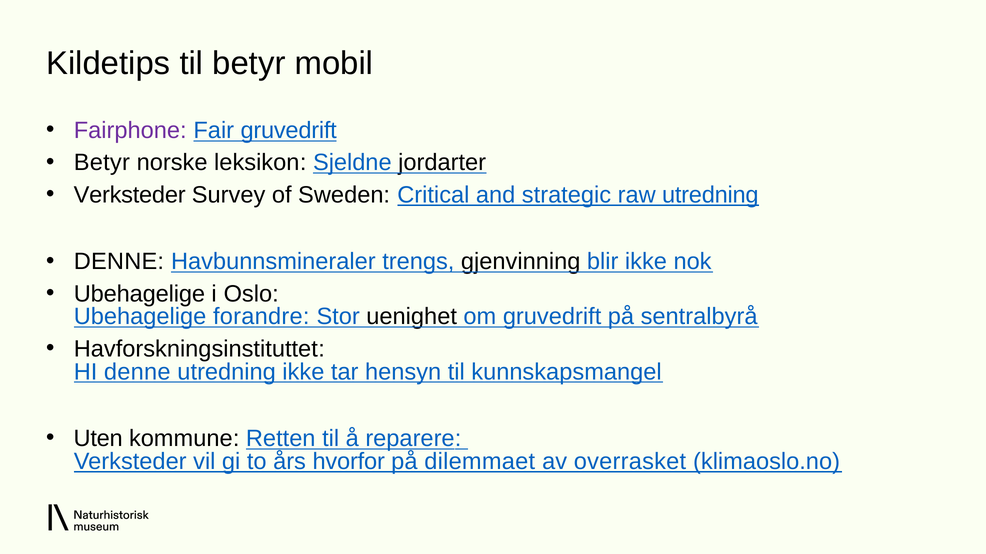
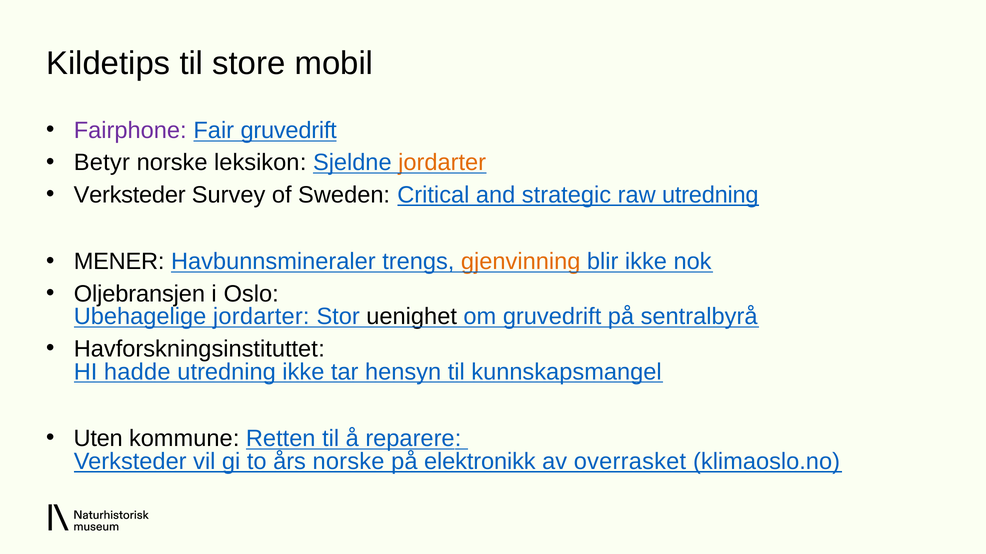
til betyr: betyr -> store
jordarter at (442, 163) colour: black -> orange
DENNE at (119, 262): DENNE -> MENER
gjenvinning colour: black -> orange
Ubehagelige at (139, 294): Ubehagelige -> Oljebransjen
Ubehagelige forandre: forandre -> jordarter
HI denne: denne -> hadde
års hvorfor: hvorfor -> norske
dilemmaet: dilemmaet -> elektronikk
